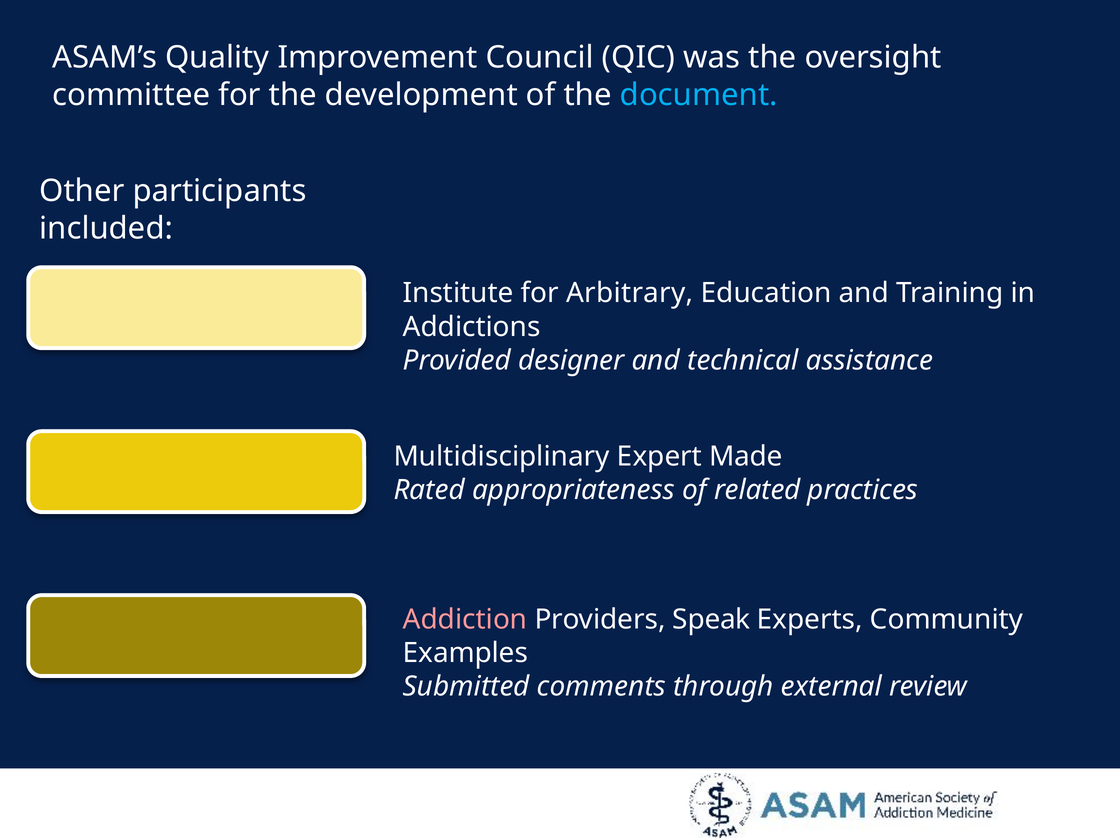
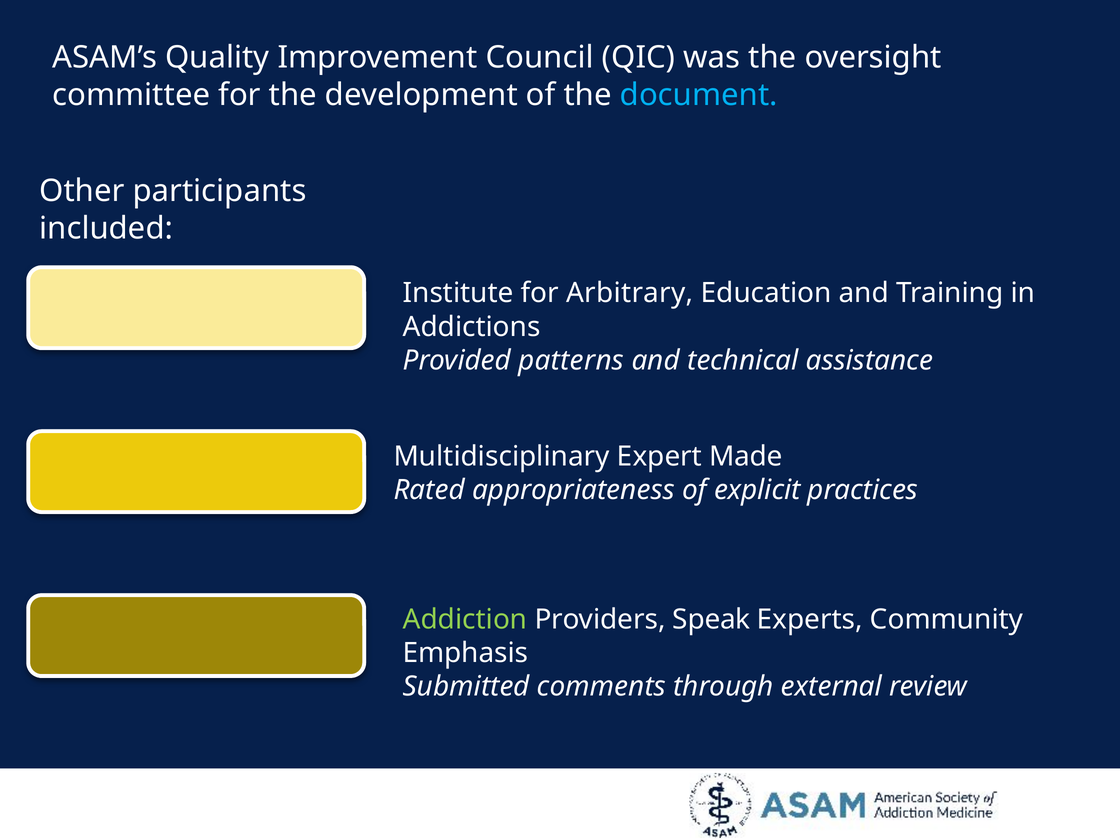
designer: designer -> patterns
related: related -> explicit
Addiction colour: pink -> light green
Examples: Examples -> Emphasis
